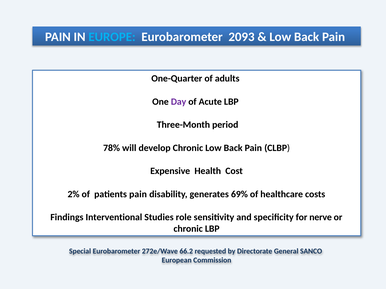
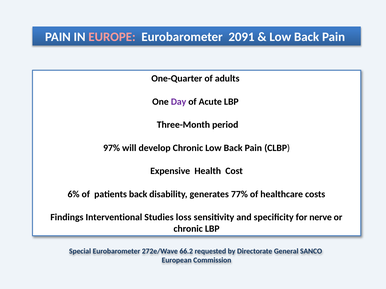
EUROPE colour: light blue -> pink
2093: 2093 -> 2091
78%: 78% -> 97%
2%: 2% -> 6%
patients pain: pain -> back
69%: 69% -> 77%
role: role -> loss
